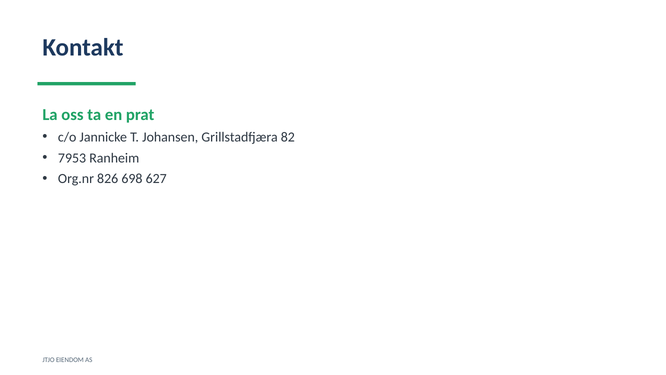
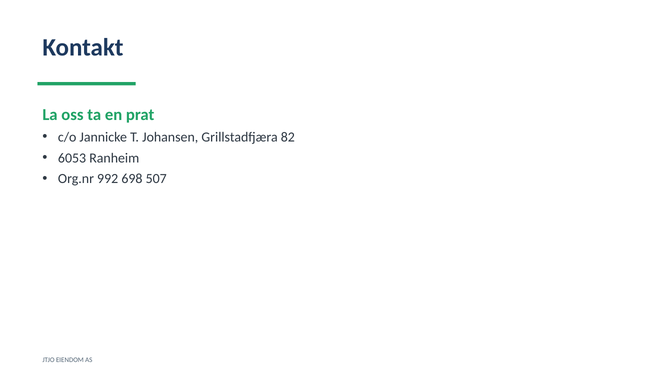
7953: 7953 -> 6053
826: 826 -> 992
627: 627 -> 507
